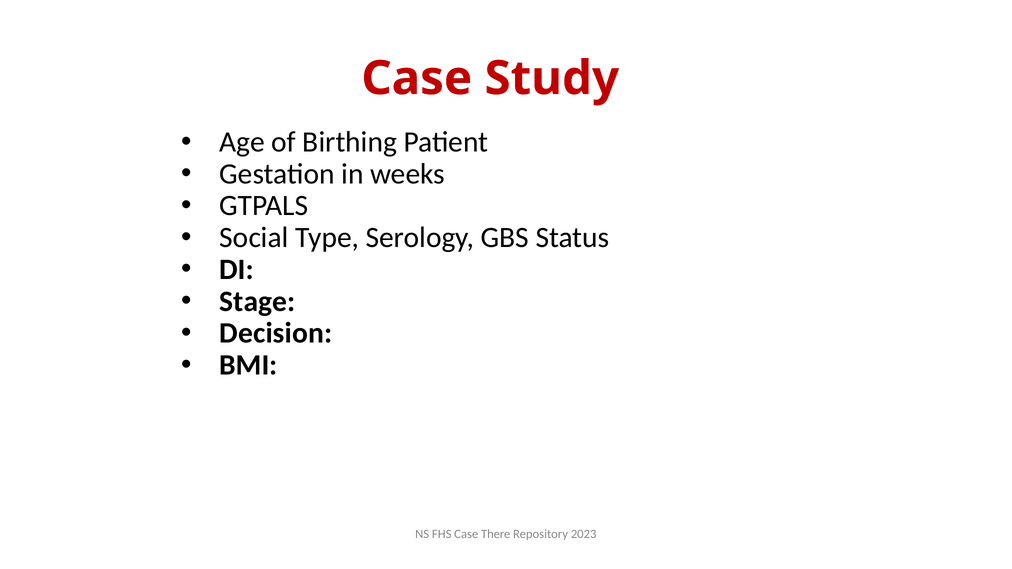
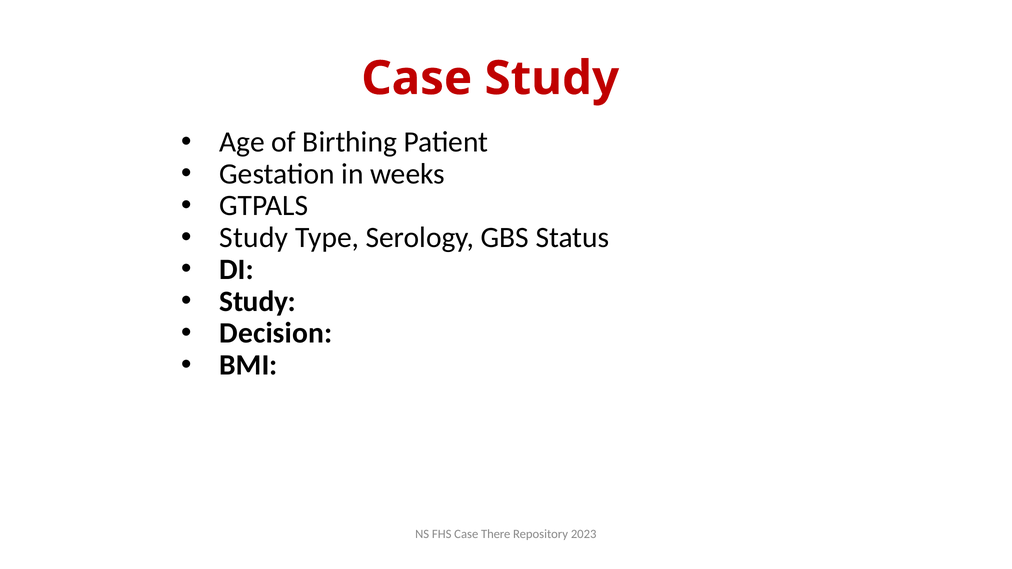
Social at (254, 238): Social -> Study
Stage at (257, 301): Stage -> Study
